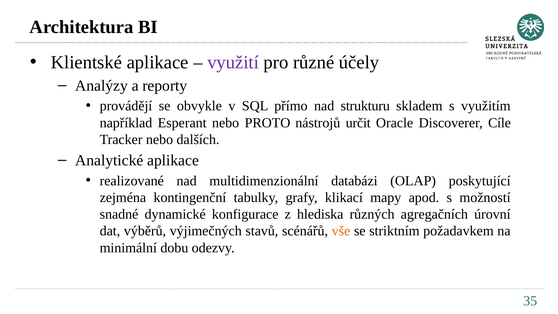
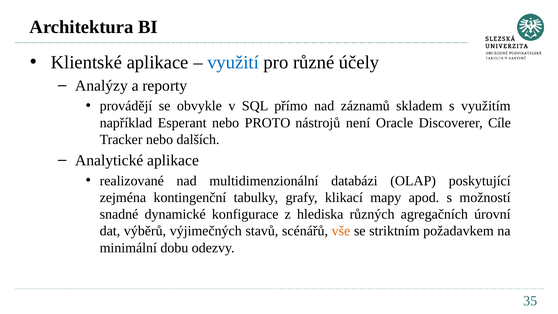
využití colour: purple -> blue
strukturu: strukturu -> záznamů
určit: určit -> není
